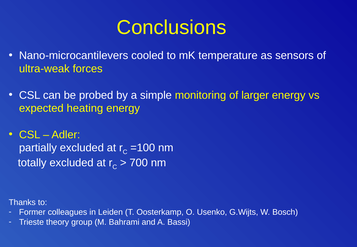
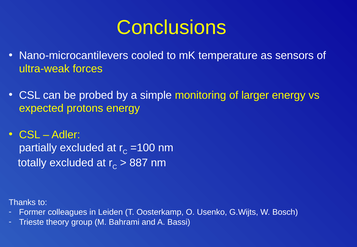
heating: heating -> protons
700: 700 -> 887
